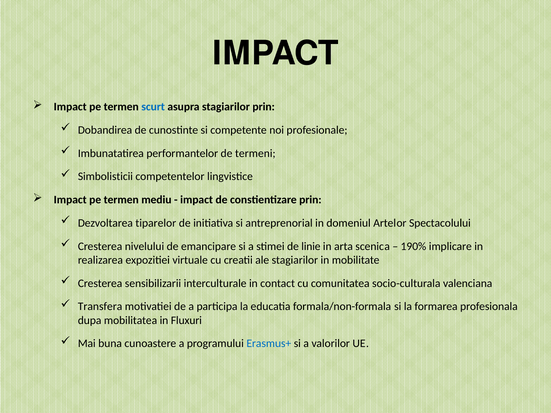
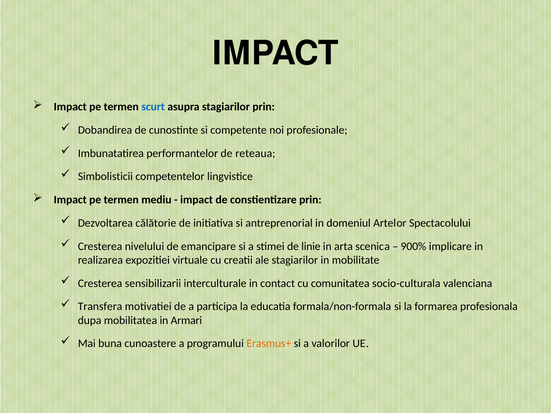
termeni: termeni -> reteaua
tiparelor: tiparelor -> călătorie
190%: 190% -> 900%
Fluxuri: Fluxuri -> Armari
Erasmus+ colour: blue -> orange
